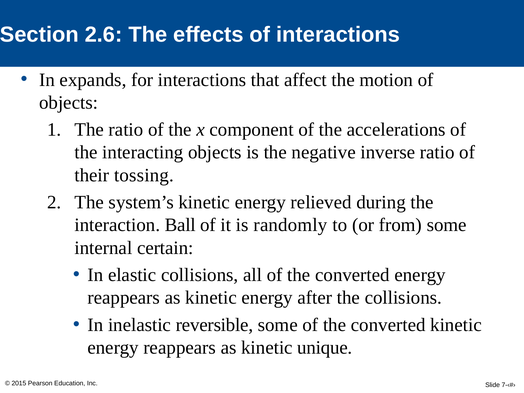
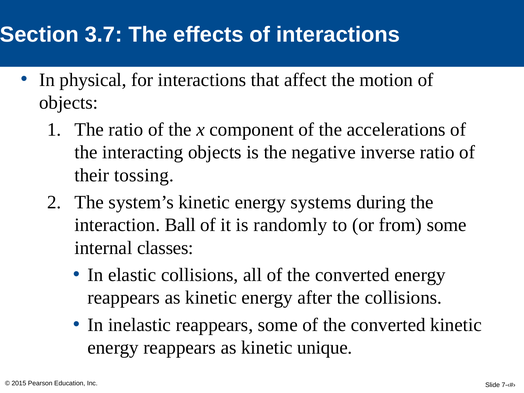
2.6: 2.6 -> 3.7
expands: expands -> physical
relieved: relieved -> systems
certain: certain -> classes
inelastic reversible: reversible -> reappears
